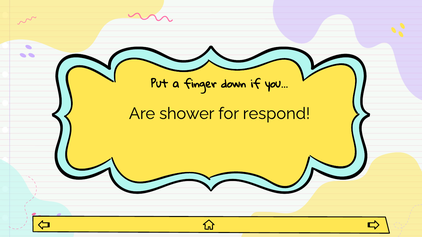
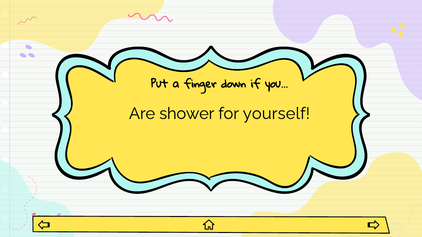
respond: respond -> yourself
